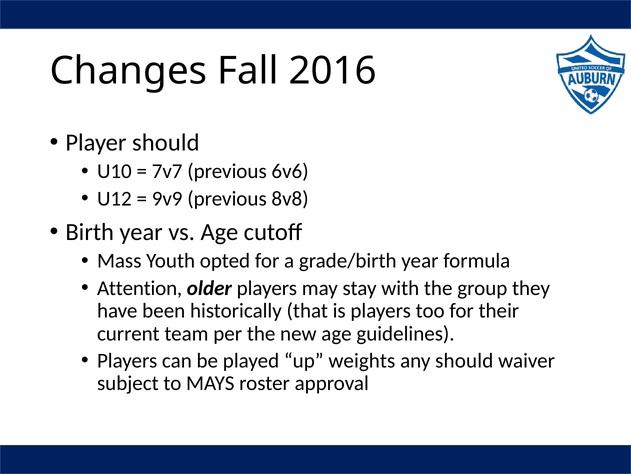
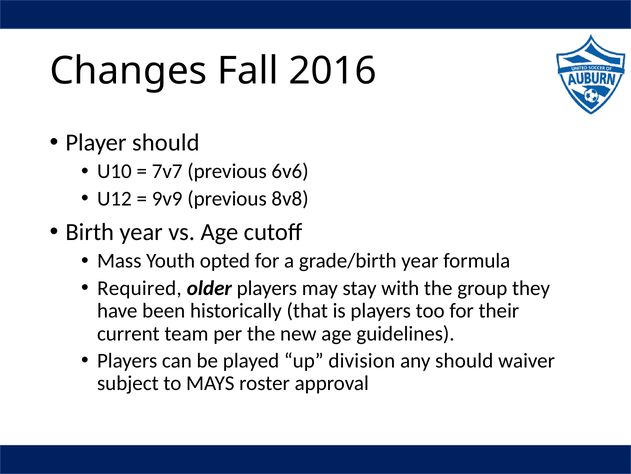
Attention: Attention -> Required
weights: weights -> division
